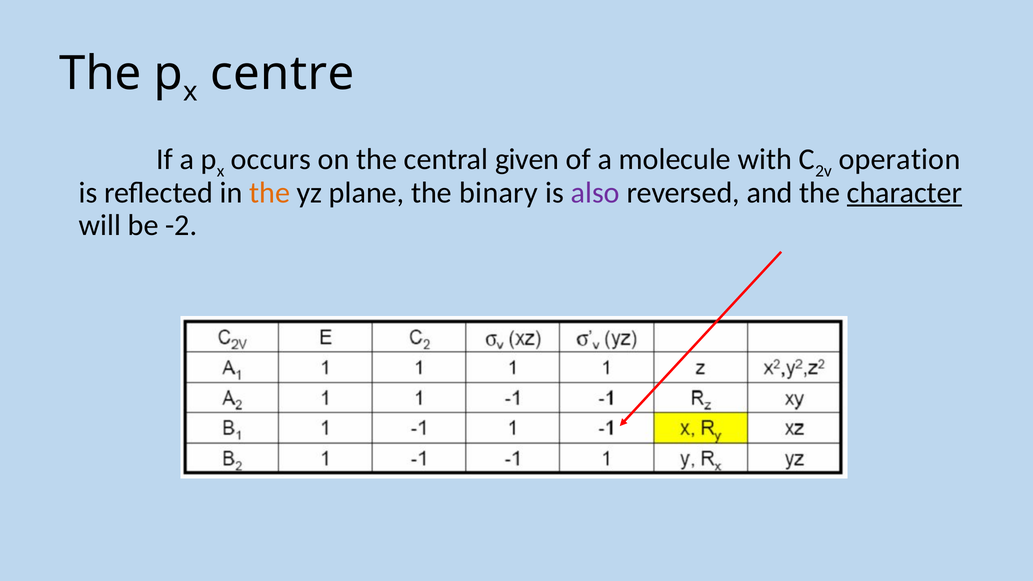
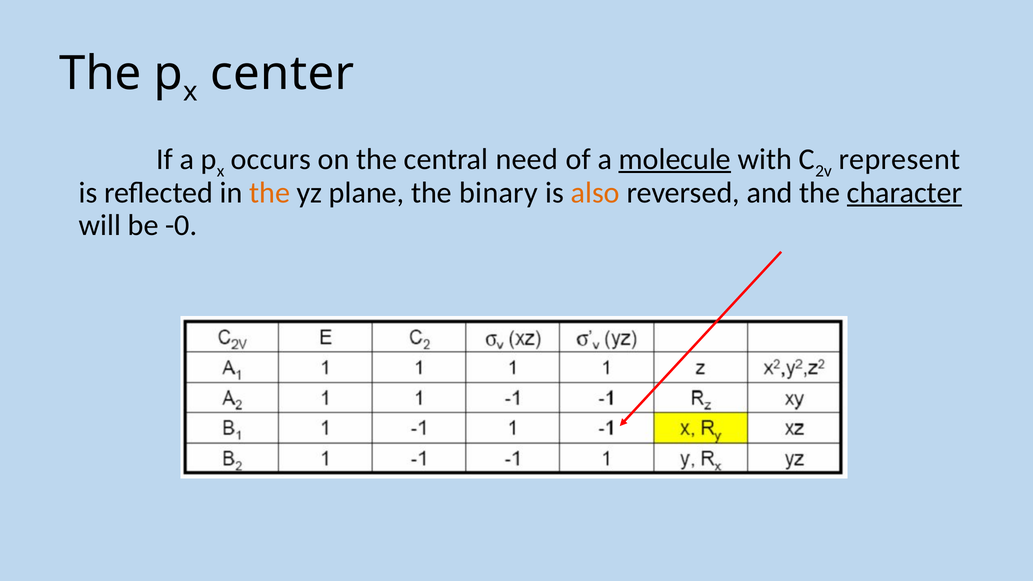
centre: centre -> center
given: given -> need
molecule underline: none -> present
operation: operation -> represent
also colour: purple -> orange
-2: -2 -> -0
